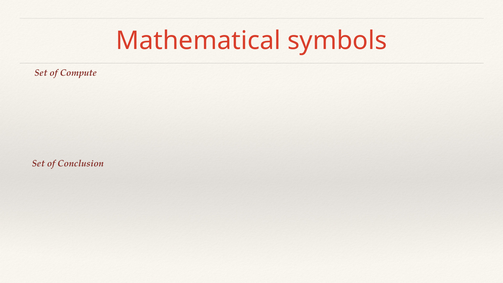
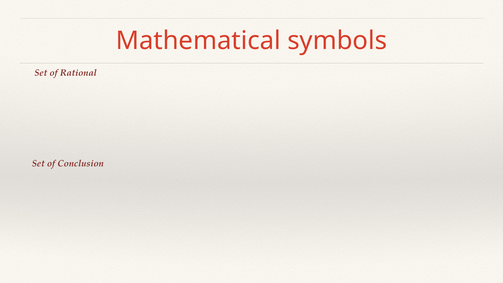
Compute: Compute -> Rational
